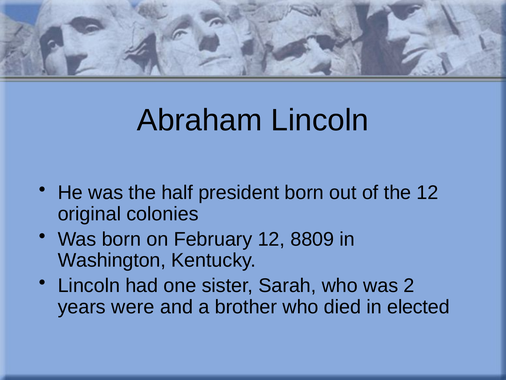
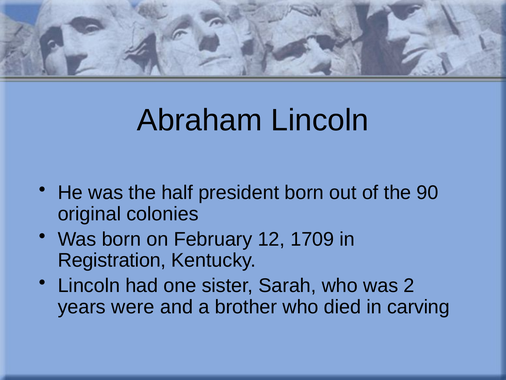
the 12: 12 -> 90
8809: 8809 -> 1709
Washington: Washington -> Registration
elected: elected -> carving
